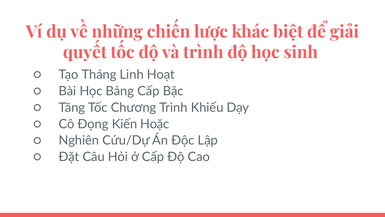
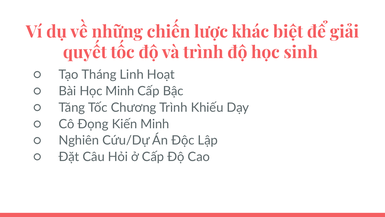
Học Bảng: Bảng -> Minh
Kiến Hoặc: Hoặc -> Minh
